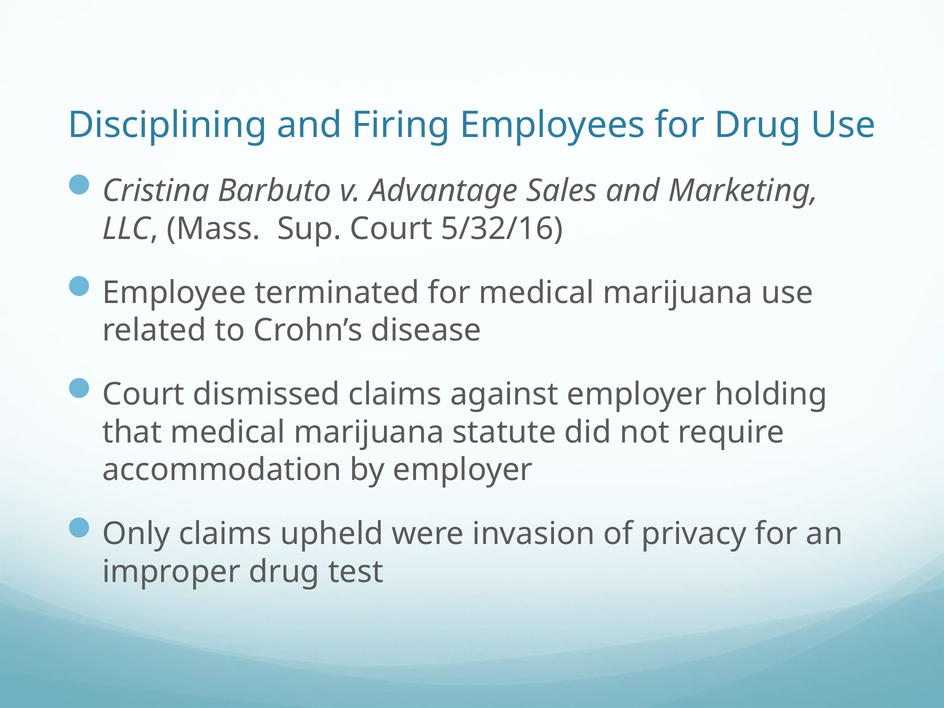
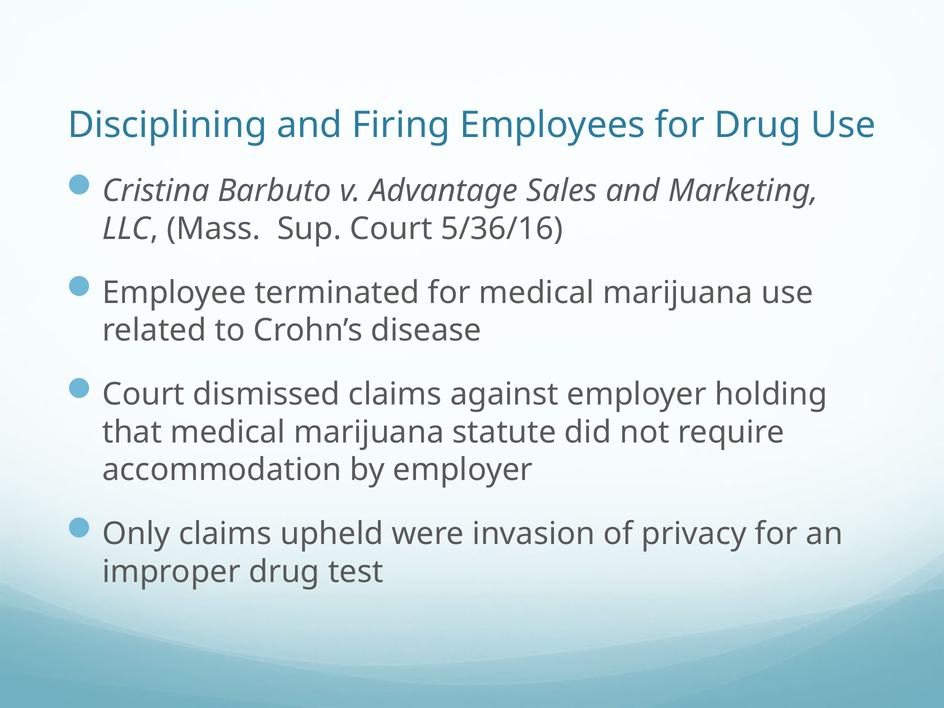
5/32/16: 5/32/16 -> 5/36/16
